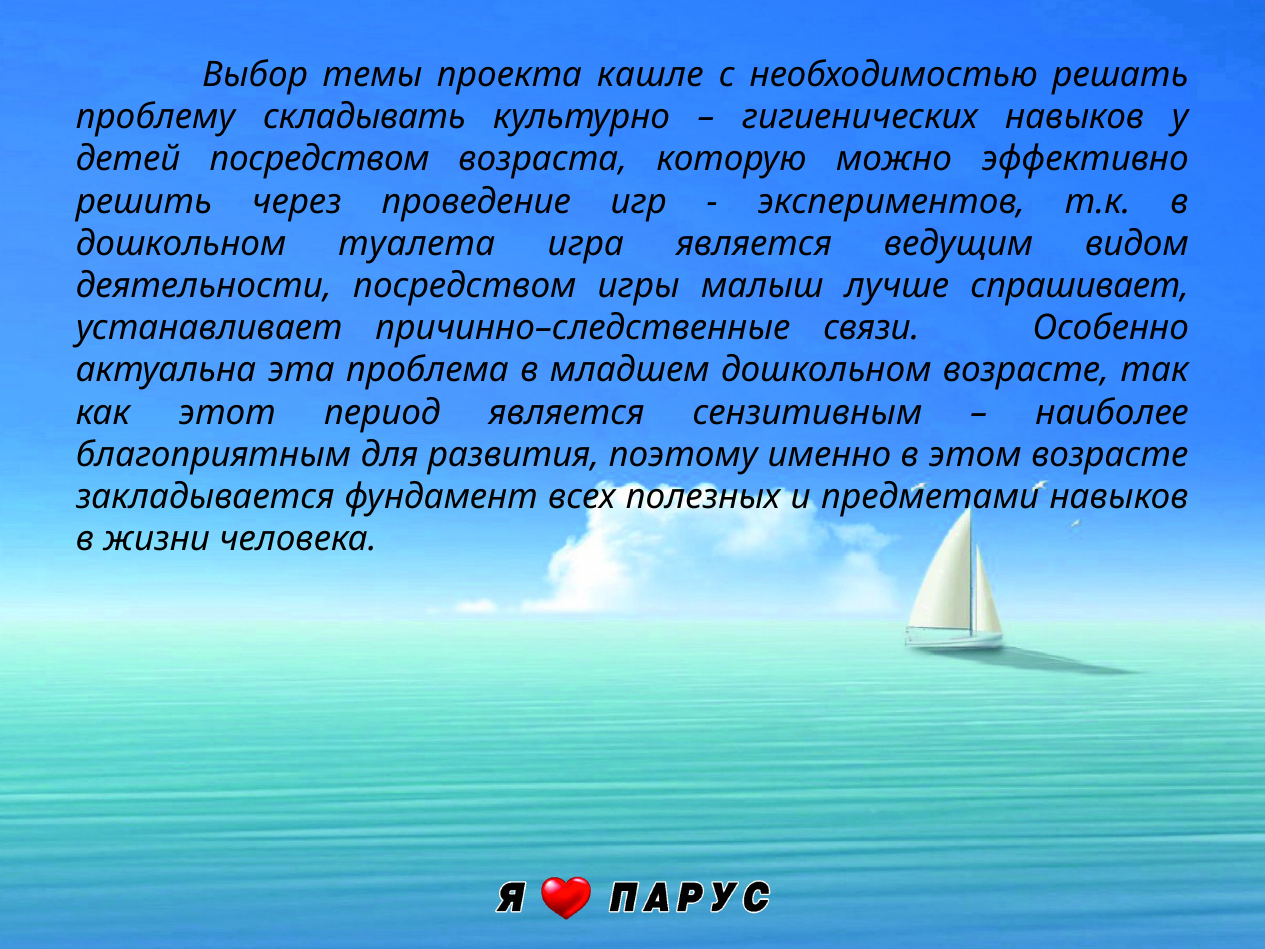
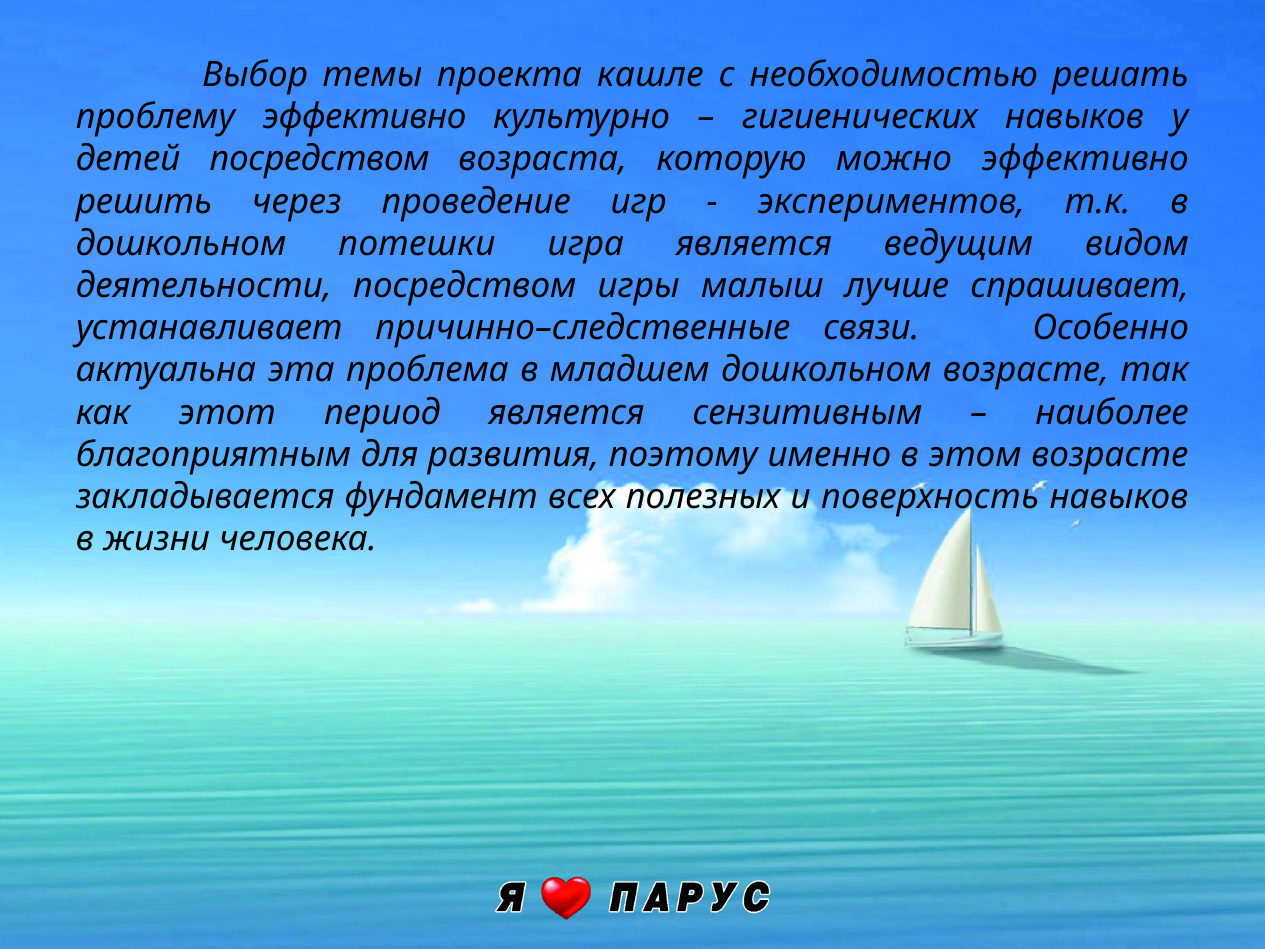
проблему складывать: складывать -> эффективно
туалета: туалета -> потешки
предметами: предметами -> поверхность
